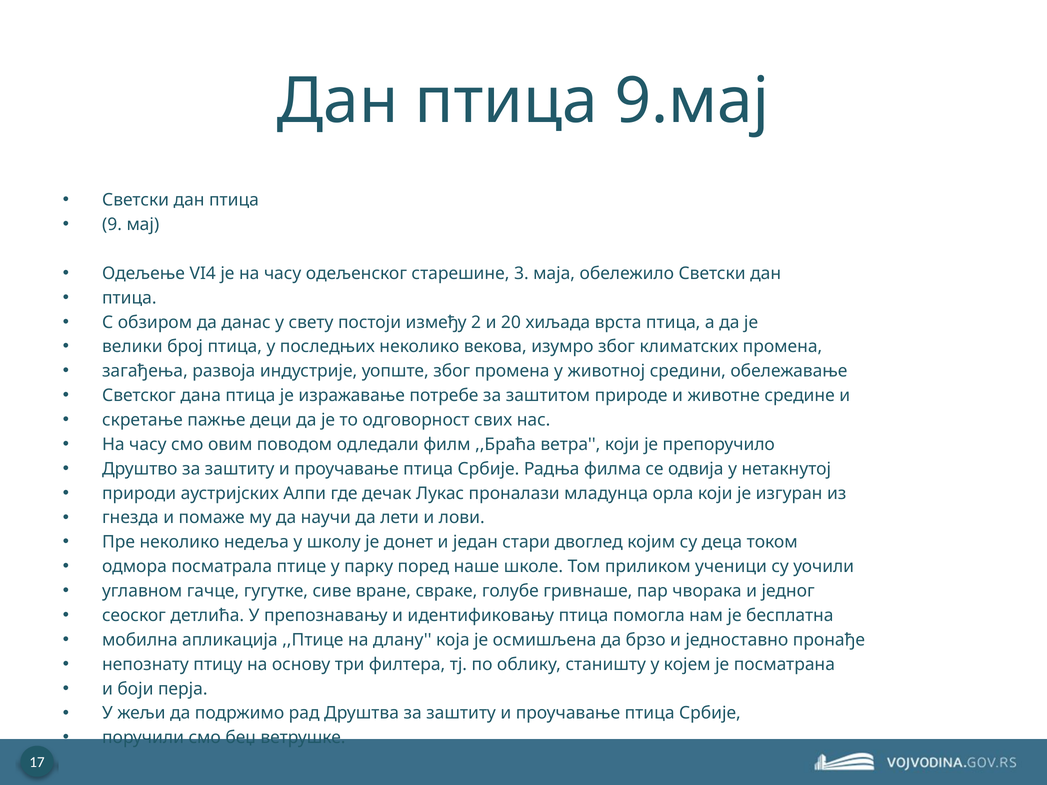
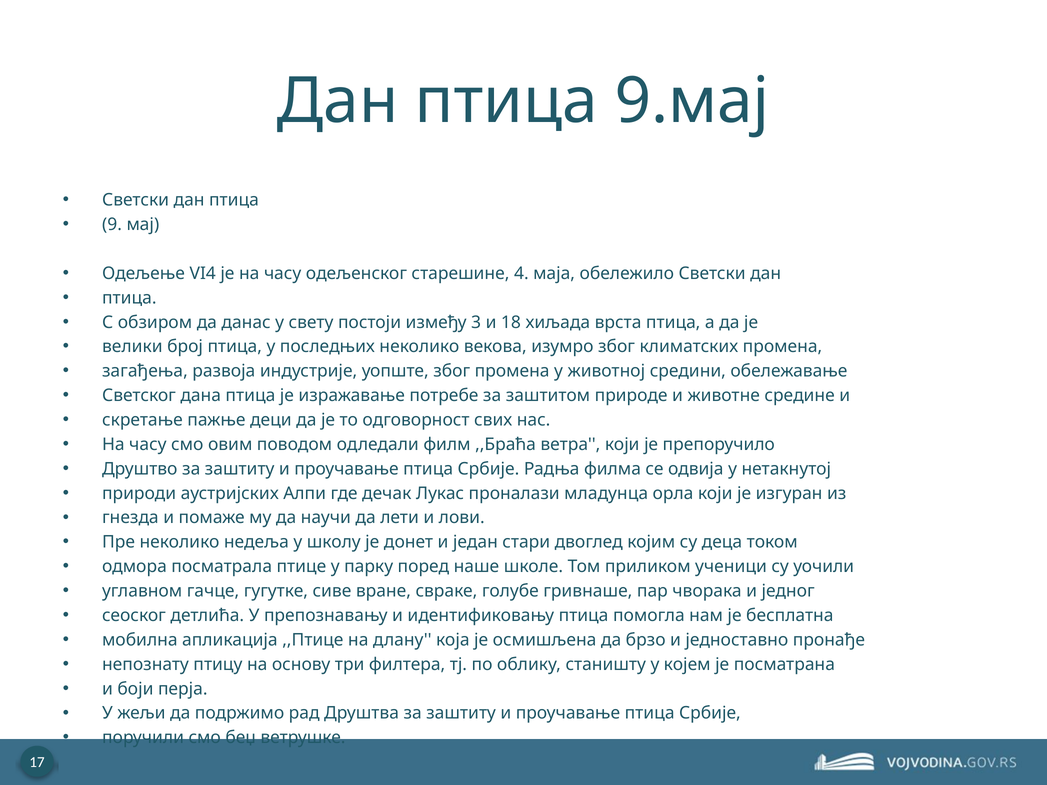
3: 3 -> 4
2: 2 -> 3
20: 20 -> 18
